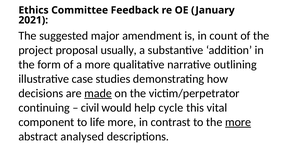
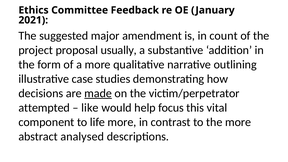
continuing: continuing -> attempted
civil: civil -> like
cycle: cycle -> focus
more at (238, 122) underline: present -> none
